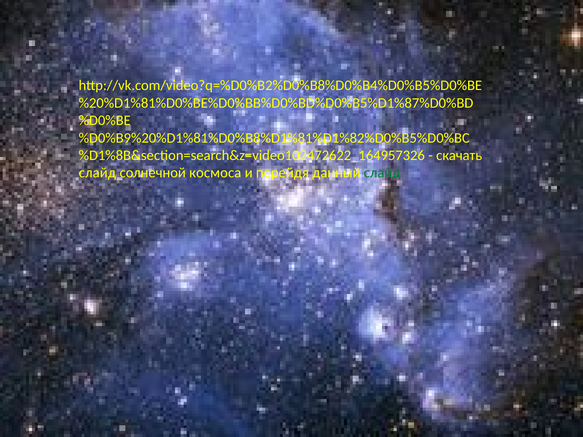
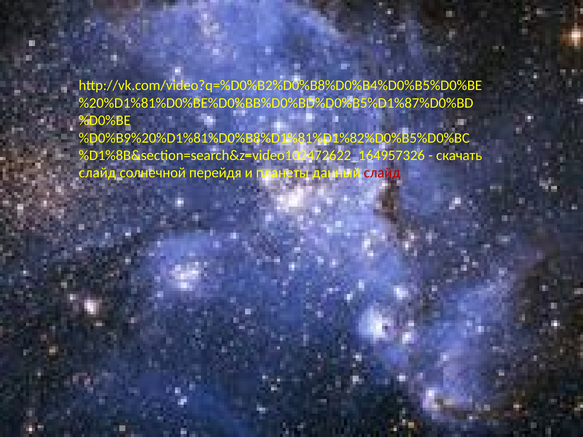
космоса: космоса -> перейдя
перейдя: перейдя -> планеты
слайд at (382, 173) colour: green -> red
